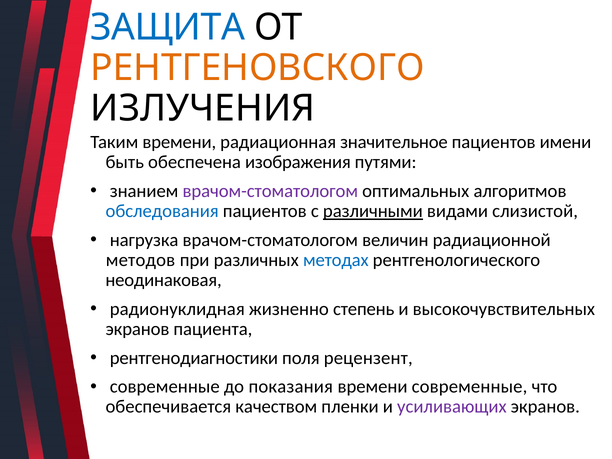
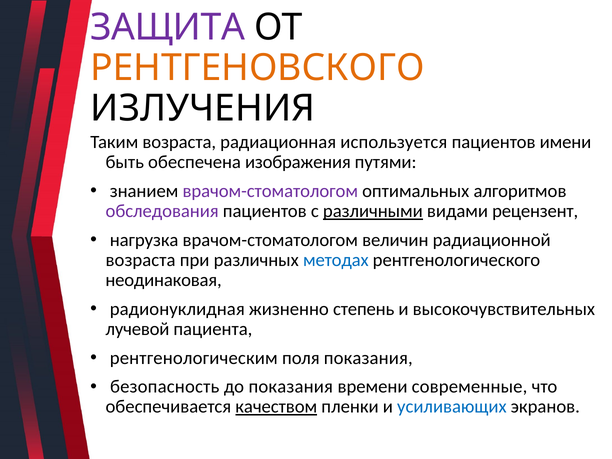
ЗАЩИТА colour: blue -> purple
Таким времени: времени -> возраста
значительное: значительное -> используется
обследования colour: blue -> purple
слизистой: слизистой -> рецензент
методов at (141, 260): методов -> возраста
экранов at (137, 329): экранов -> лучевой
рентгенодиагностики: рентгенодиагностики -> рентгенологическим
поля рецензент: рецензент -> показания
современные at (165, 387): современные -> безопасность
качеством underline: none -> present
усиливающих colour: purple -> blue
